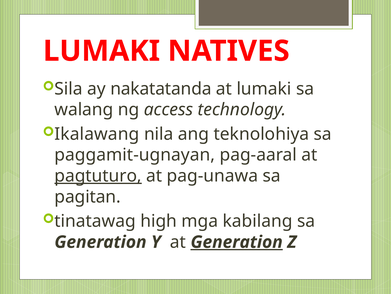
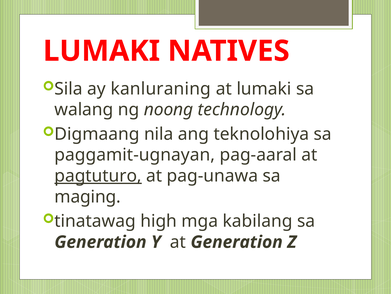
nakatatanda: nakatatanda -> kanluraning
access: access -> noong
Ikalawang: Ikalawang -> Digmaang
pagitan: pagitan -> maging
Generation at (237, 242) underline: present -> none
